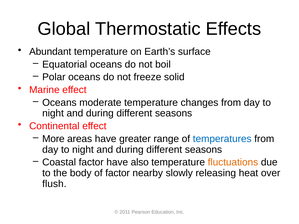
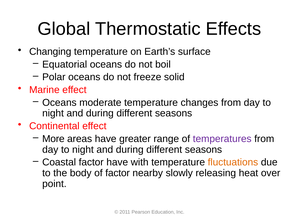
Abundant: Abundant -> Changing
temperatures colour: blue -> purple
also: also -> with
flush: flush -> point
